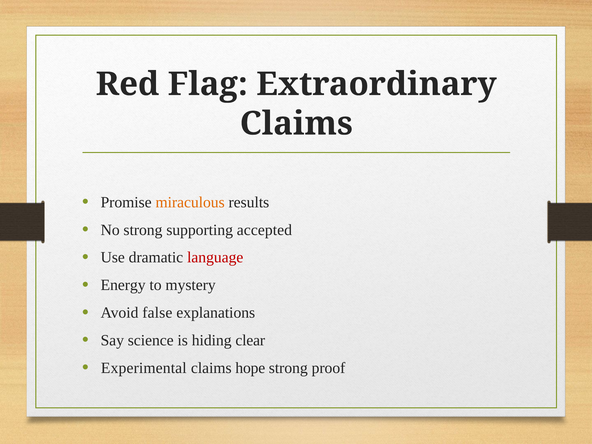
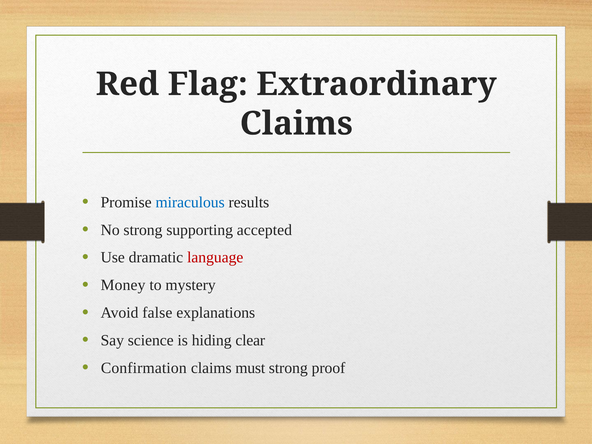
miraculous colour: orange -> blue
Energy: Energy -> Money
Experimental: Experimental -> Confirmation
hope: hope -> must
